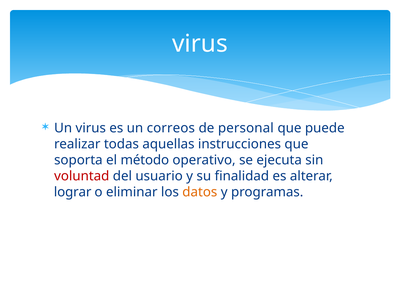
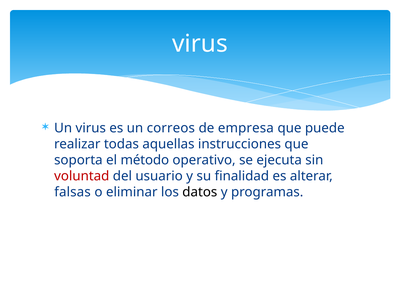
personal: personal -> empresa
lograr: lograr -> falsas
datos colour: orange -> black
